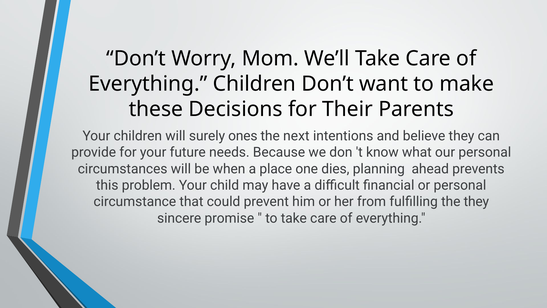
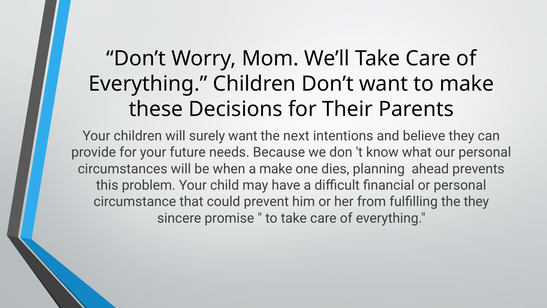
surely ones: ones -> want
a place: place -> make
